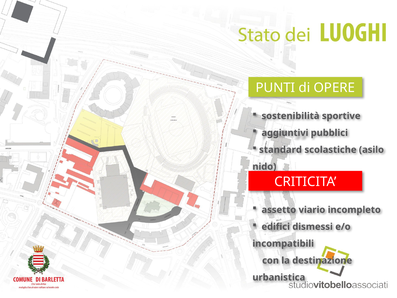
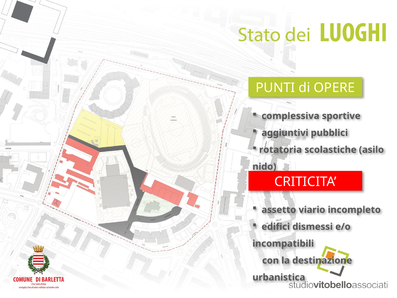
sostenibilità: sostenibilità -> complessiva
standard: standard -> rotatoria
